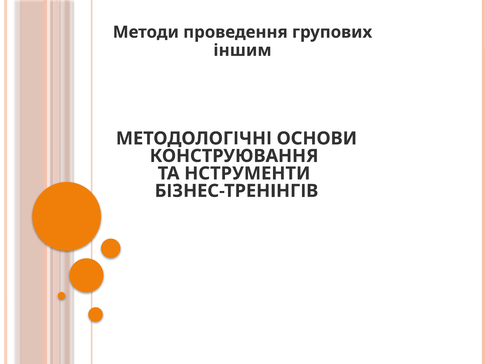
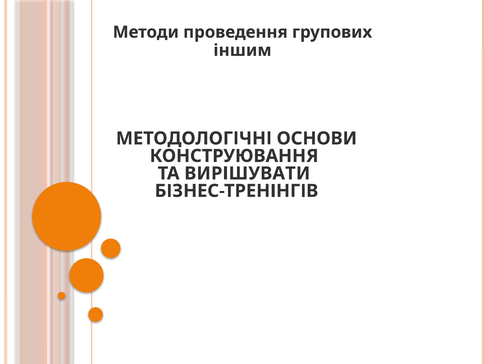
НСТРУМЕНТИ: НСТРУМЕНТИ -> ВИРІШУВАТИ
